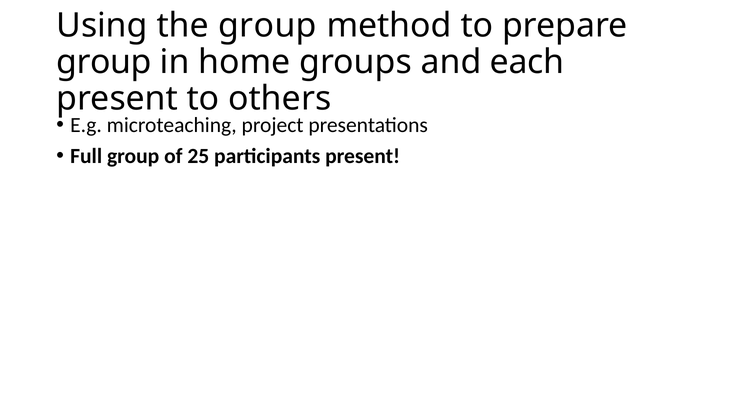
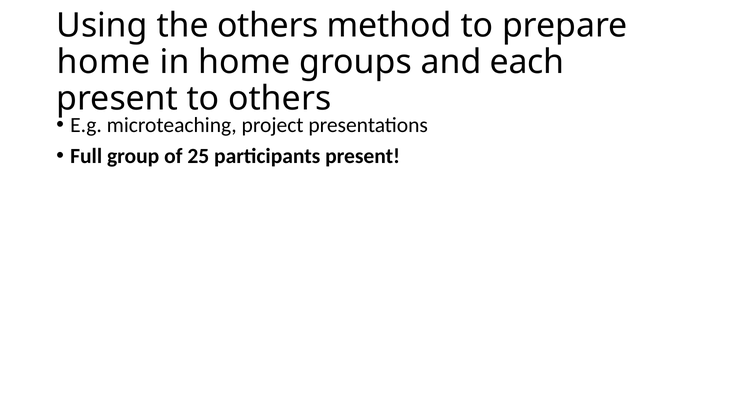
the group: group -> others
group at (104, 62): group -> home
